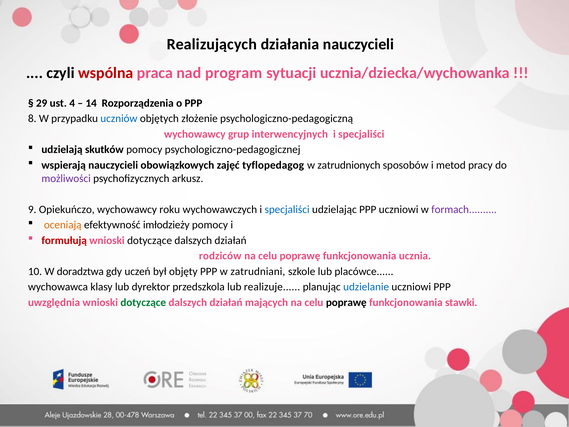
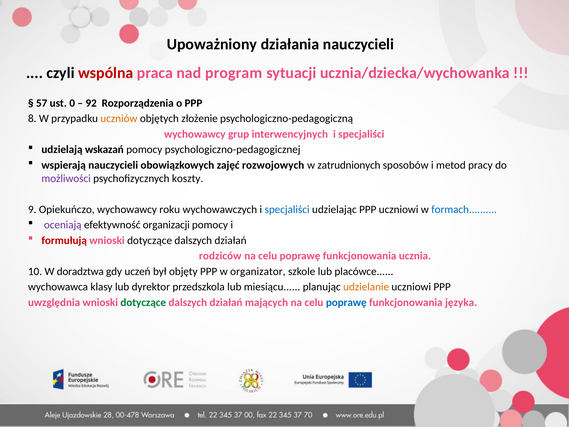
Realizujących: Realizujących -> Upoważniony
29: 29 -> 57
4: 4 -> 0
14: 14 -> 92
uczniów colour: blue -> orange
skutków: skutków -> wskazań
tyflopedagog: tyflopedagog -> rozwojowych
arkusz: arkusz -> koszty
formach colour: purple -> blue
oceniają colour: orange -> purple
imłodzieży: imłodzieży -> organizacji
zatrudniani: zatrudniani -> organizator
realizuje: realizuje -> miesiącu
udzielanie colour: blue -> orange
poprawę at (346, 302) colour: black -> blue
stawki: stawki -> języka
